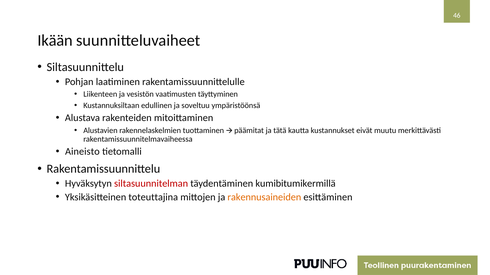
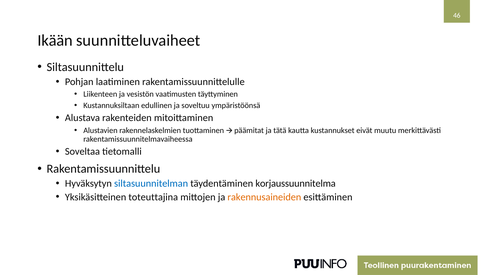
Aineisto: Aineisto -> Soveltaa
siltasuunnitelman colour: red -> blue
kumibitumikermillä: kumibitumikermillä -> korjaussuunnitelma
